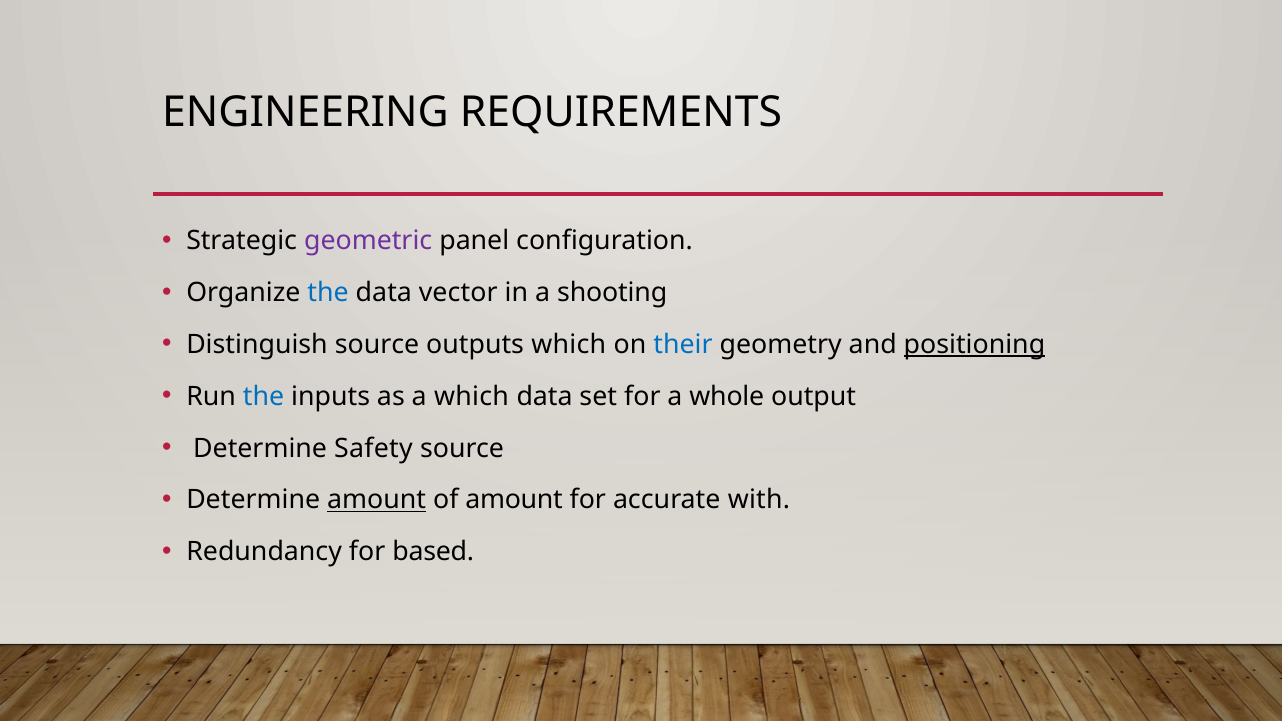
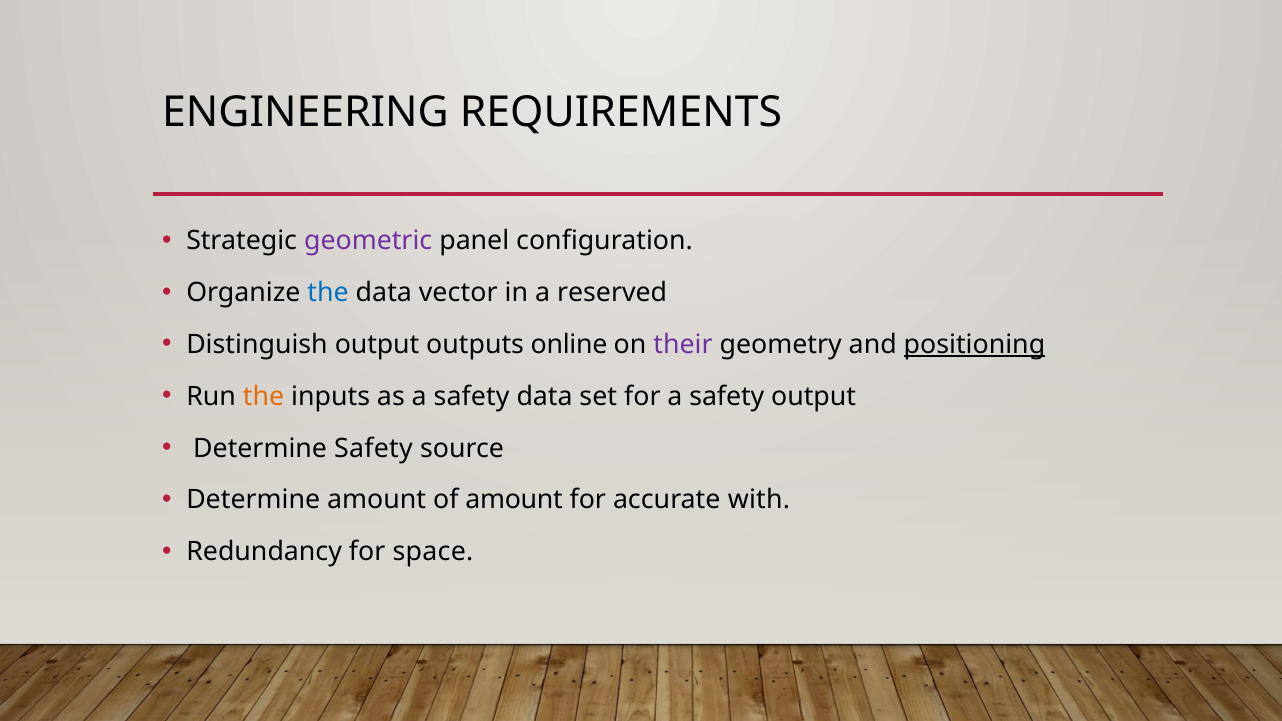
shooting: shooting -> reserved
Distinguish source: source -> output
outputs which: which -> online
their colour: blue -> purple
the at (264, 397) colour: blue -> orange
as a which: which -> safety
for a whole: whole -> safety
amount at (377, 500) underline: present -> none
based: based -> space
